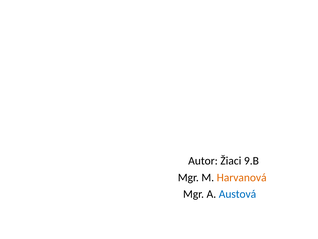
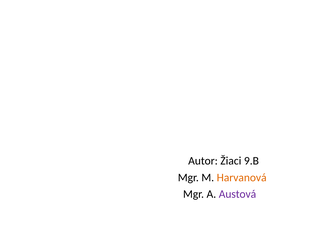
Austová colour: blue -> purple
